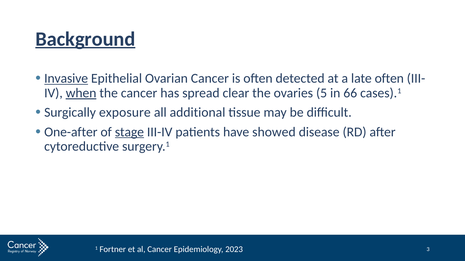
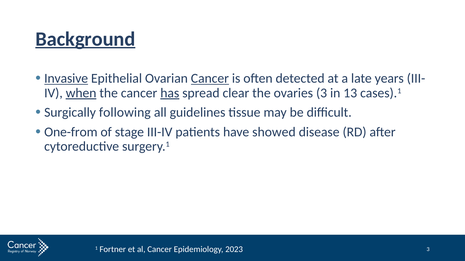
Cancer at (210, 79) underline: none -> present
late often: often -> years
has underline: none -> present
ovaries 5: 5 -> 3
66: 66 -> 13
exposure: exposure -> following
additional: additional -> guidelines
One-after: One-after -> One-from
stage underline: present -> none
